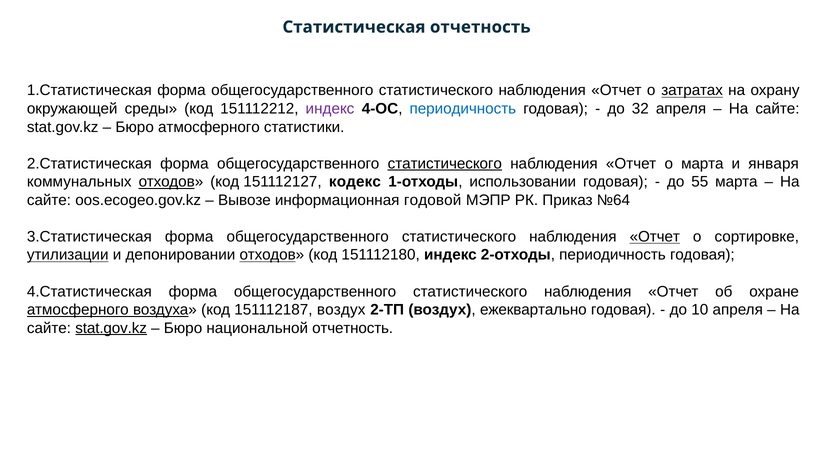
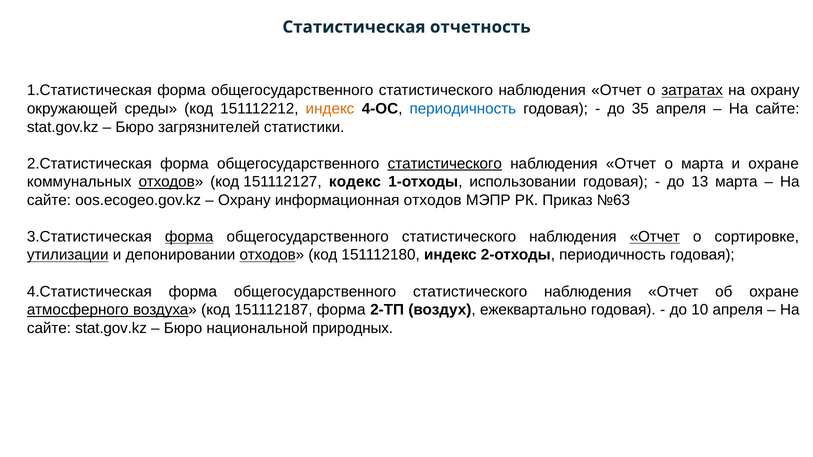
индекс at (330, 109) colour: purple -> orange
32: 32 -> 35
Бюро атмосферного: атмосферного -> загрязнителей
и января: января -> охране
55: 55 -> 13
Вывозе at (244, 200): Вывозе -> Охрану
информационная годовой: годовой -> отходов
№64: №64 -> №63
форма at (189, 237) underline: none -> present
151112187 воздух: воздух -> форма
stat.gov.kz at (111, 328) underline: present -> none
национальной отчетность: отчетность -> природных
